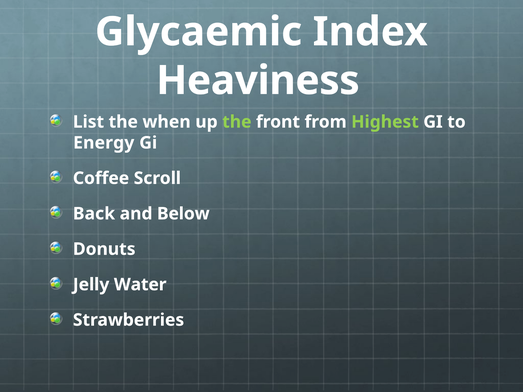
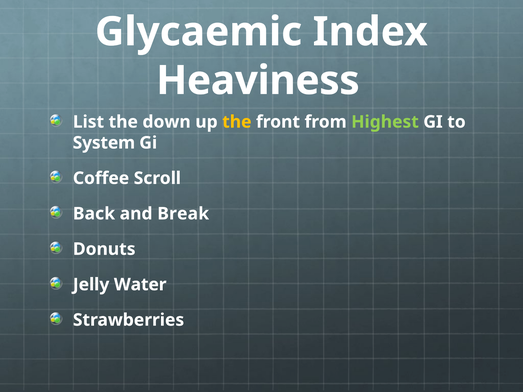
when: when -> down
the at (237, 122) colour: light green -> yellow
Energy: Energy -> System
Below: Below -> Break
